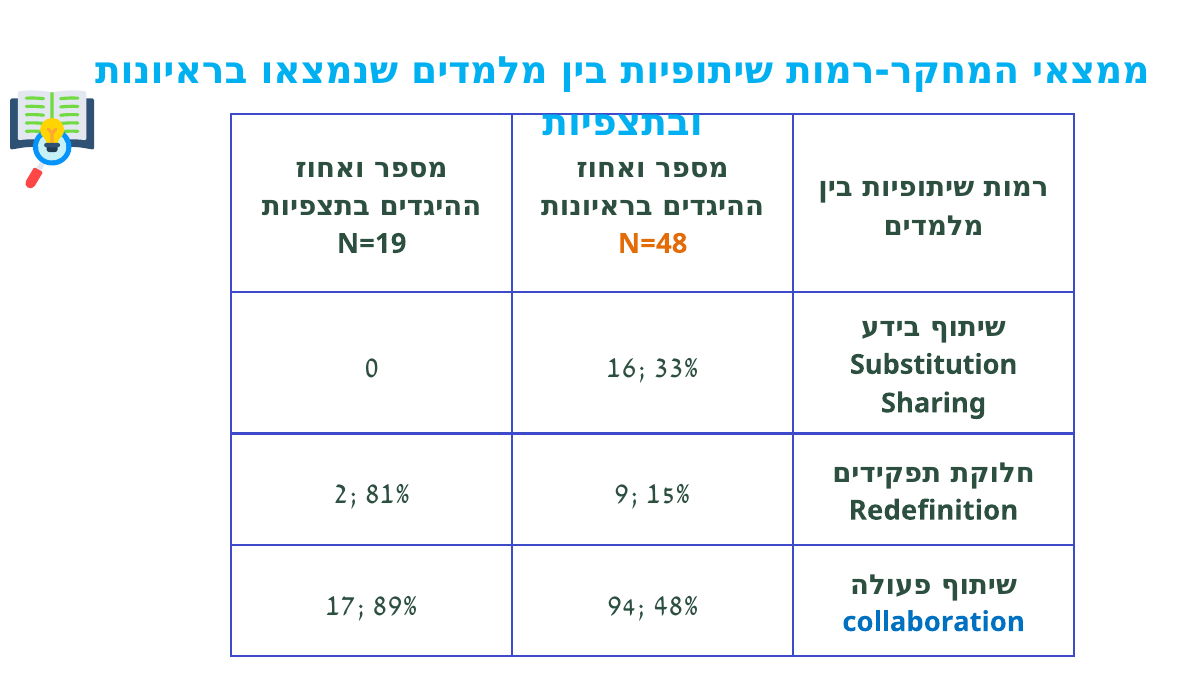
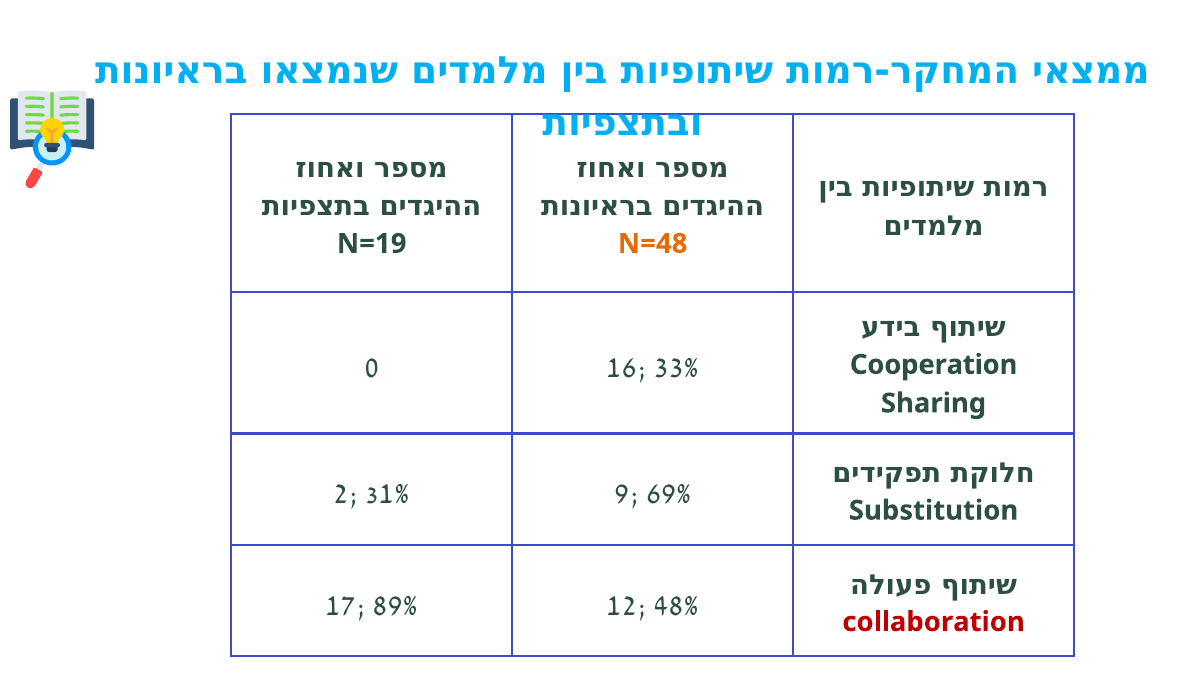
Substitution: Substitution -> Cooperation
81%: 81% -> 31%
15%: 15% -> 69%
Redefinition: Redefinition -> Substitution
94: 94 -> 12
collaboration colour: blue -> red
